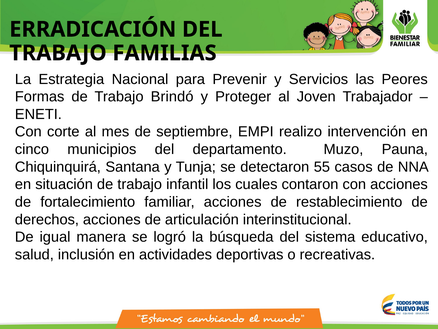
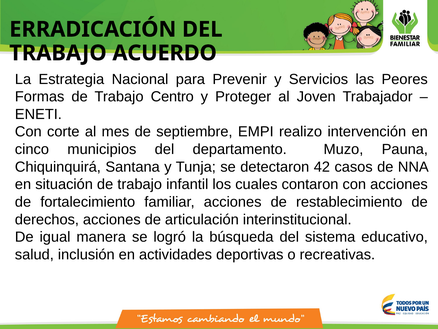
FAMILIAS: FAMILIAS -> ACUERDO
Brindó: Brindó -> Centro
55: 55 -> 42
